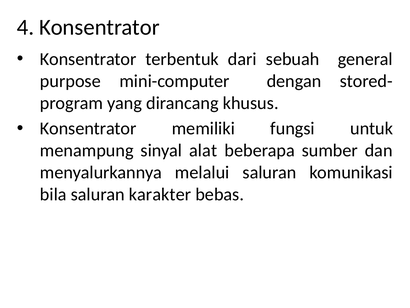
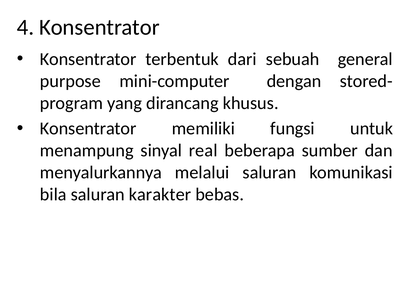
alat: alat -> real
